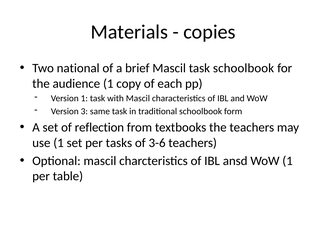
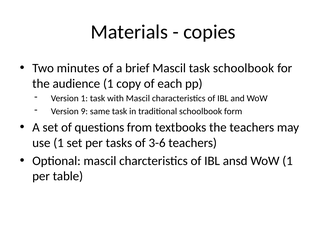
national: national -> minutes
3: 3 -> 9
reflection: reflection -> questions
